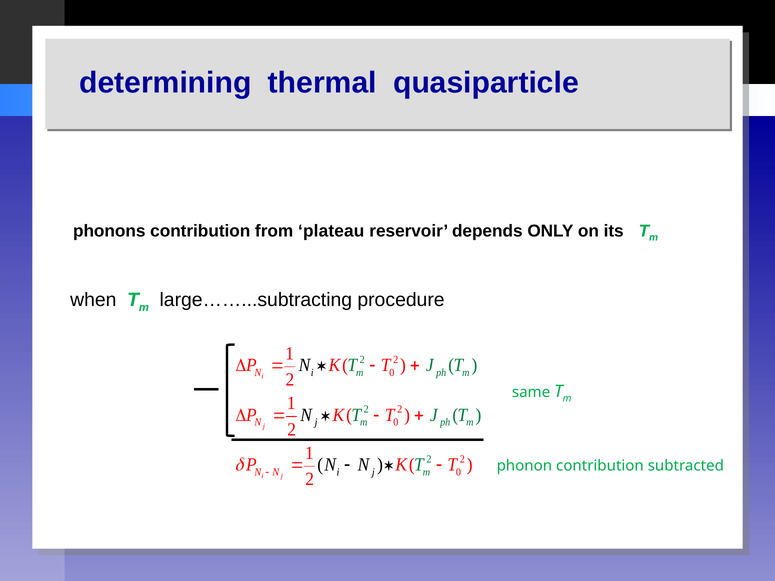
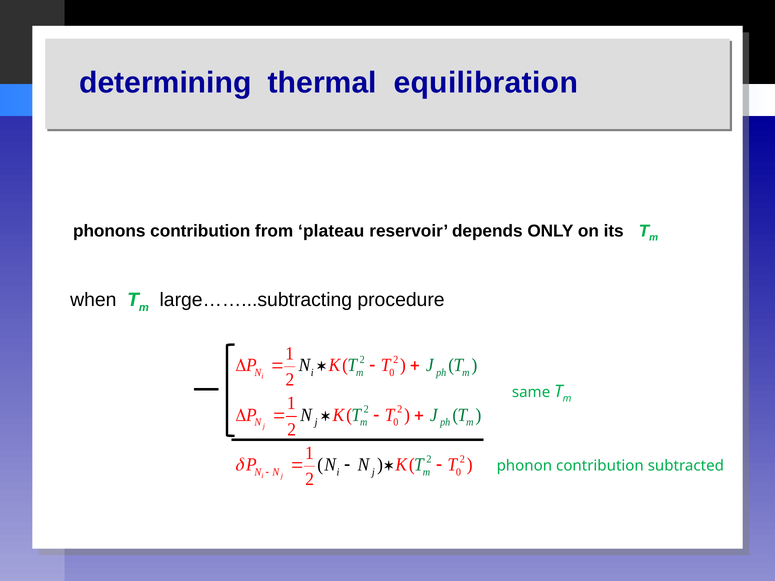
quasiparticle: quasiparticle -> equilibration
